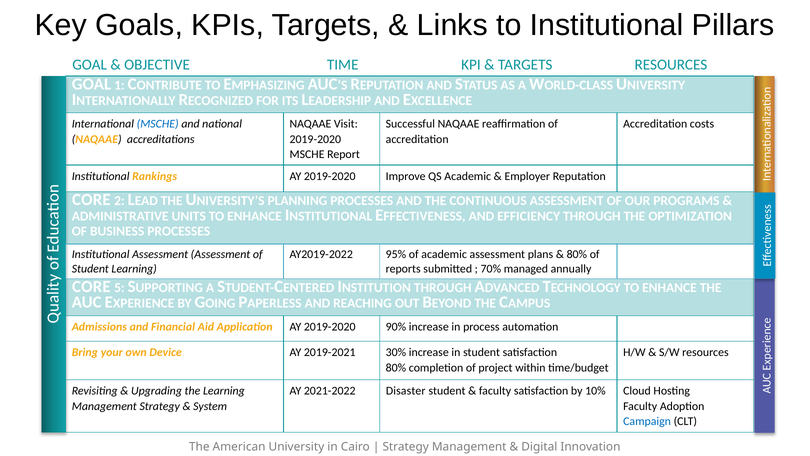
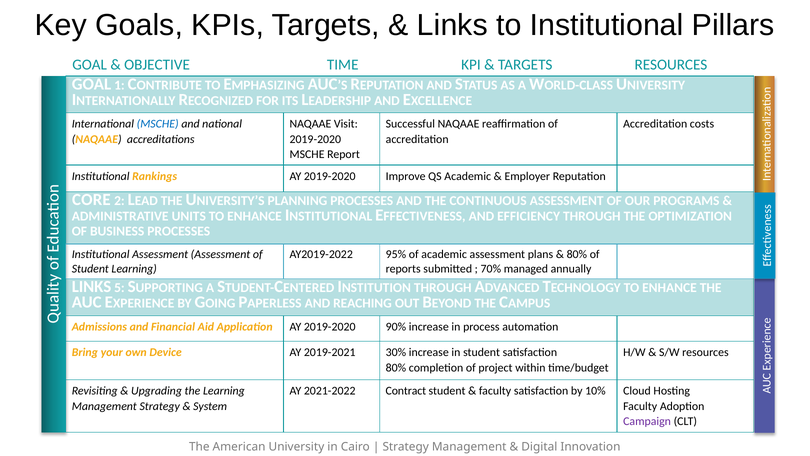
CORE at (91, 287): CORE -> LINKS
Disaster: Disaster -> Contract
Campaign colour: blue -> purple
